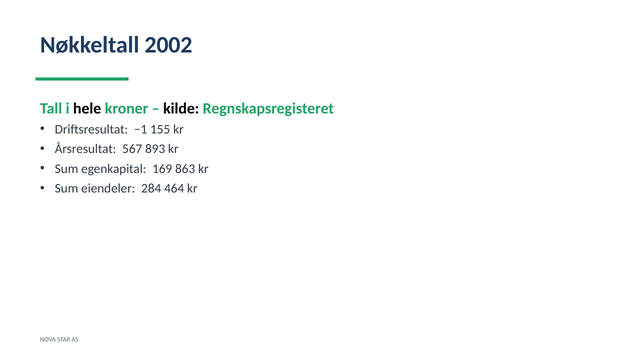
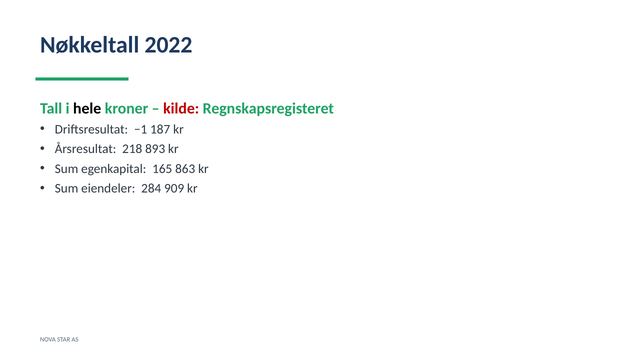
2002: 2002 -> 2022
kilde colour: black -> red
155: 155 -> 187
567: 567 -> 218
169: 169 -> 165
464: 464 -> 909
